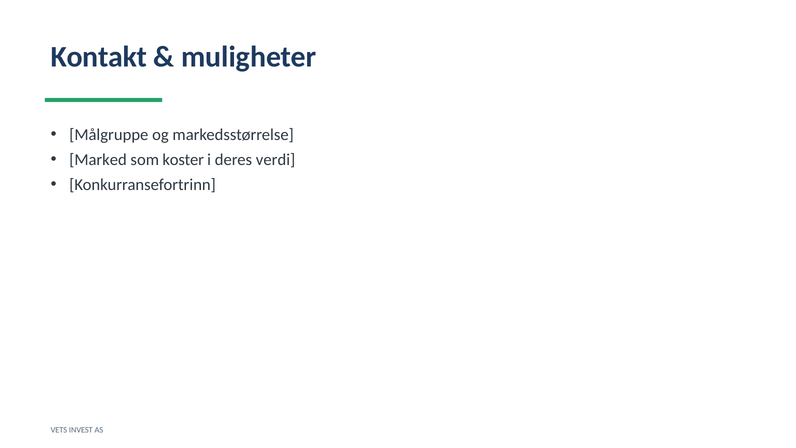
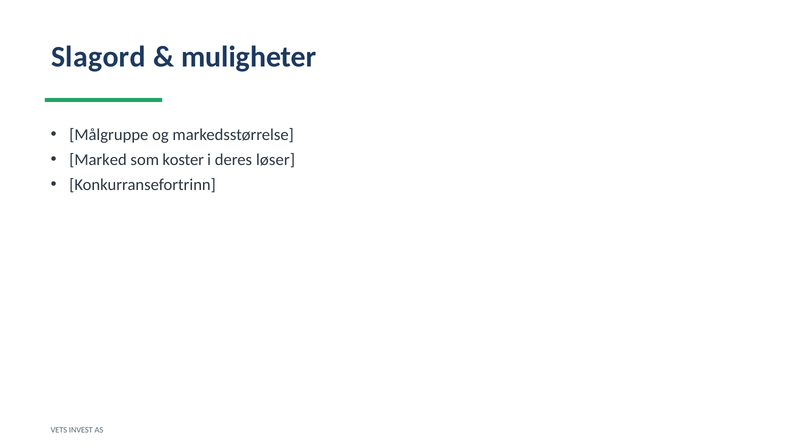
Kontakt: Kontakt -> Slagord
verdi: verdi -> løser
